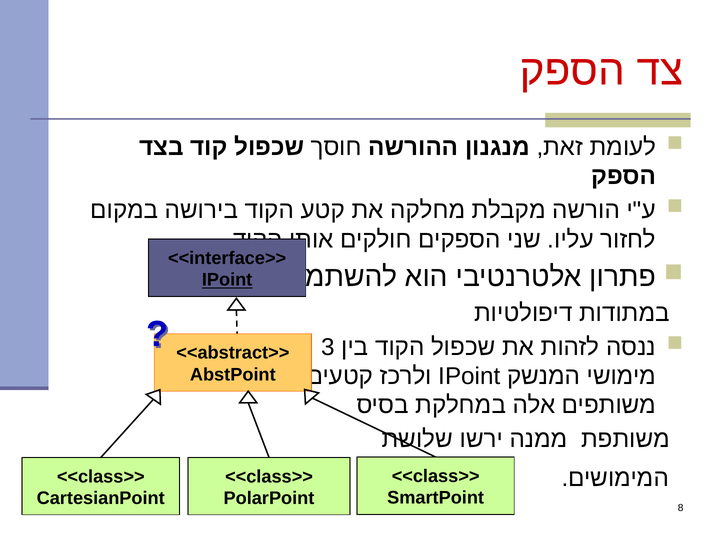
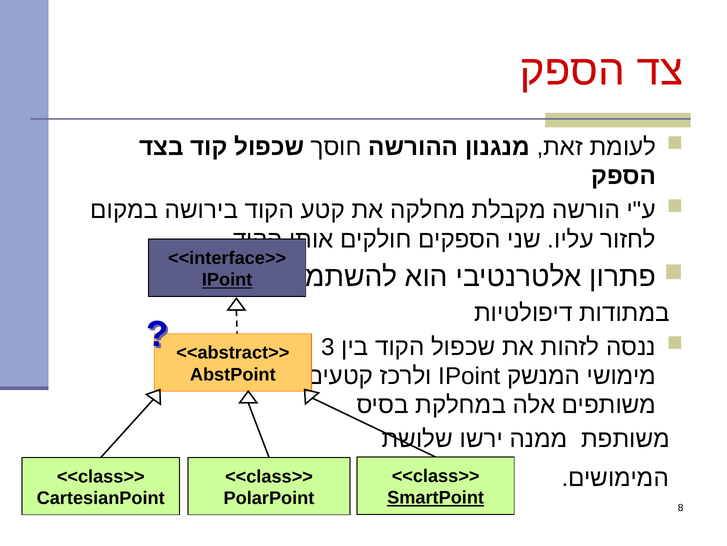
SmartPoint underline: none -> present
